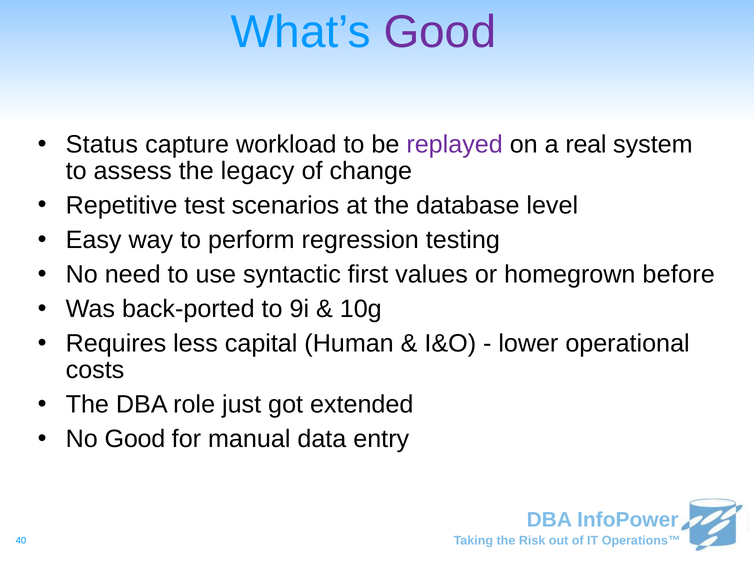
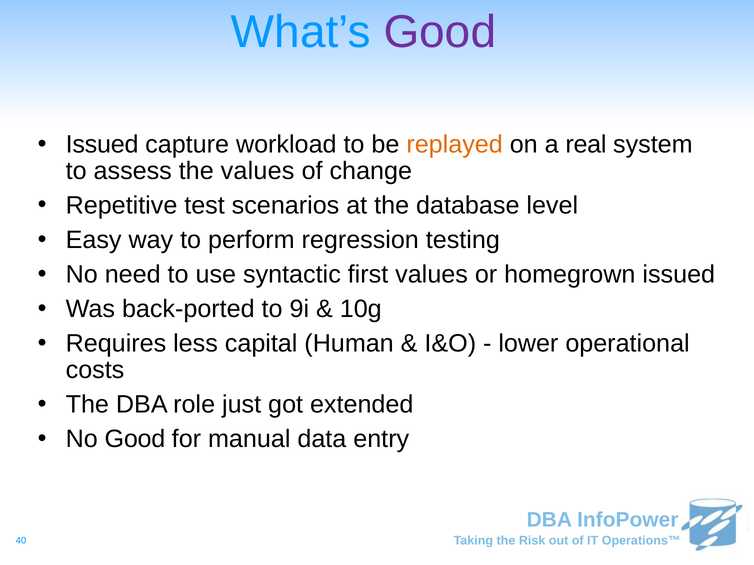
Status at (102, 145): Status -> Issued
replayed colour: purple -> orange
the legacy: legacy -> values
homegrown before: before -> issued
